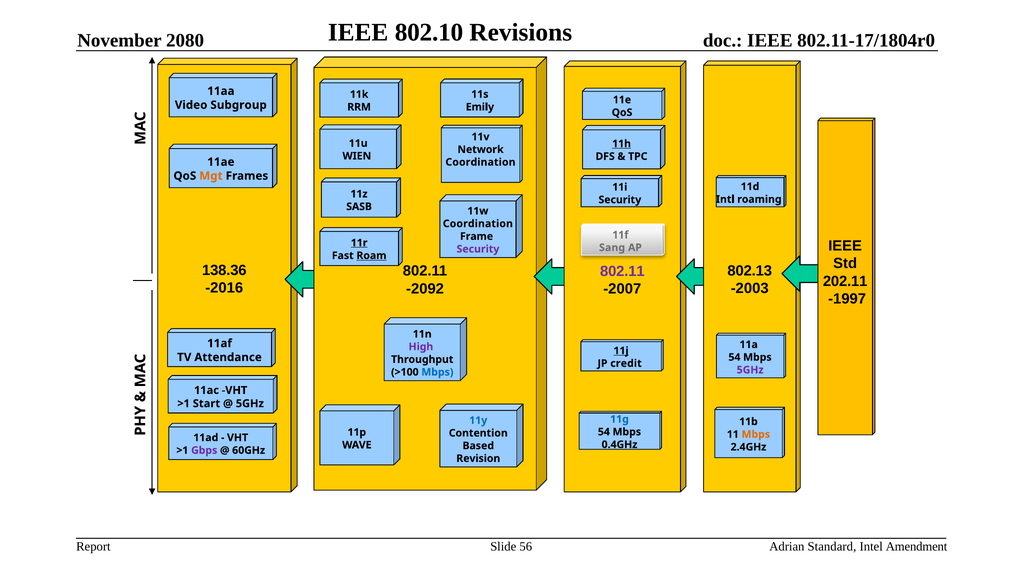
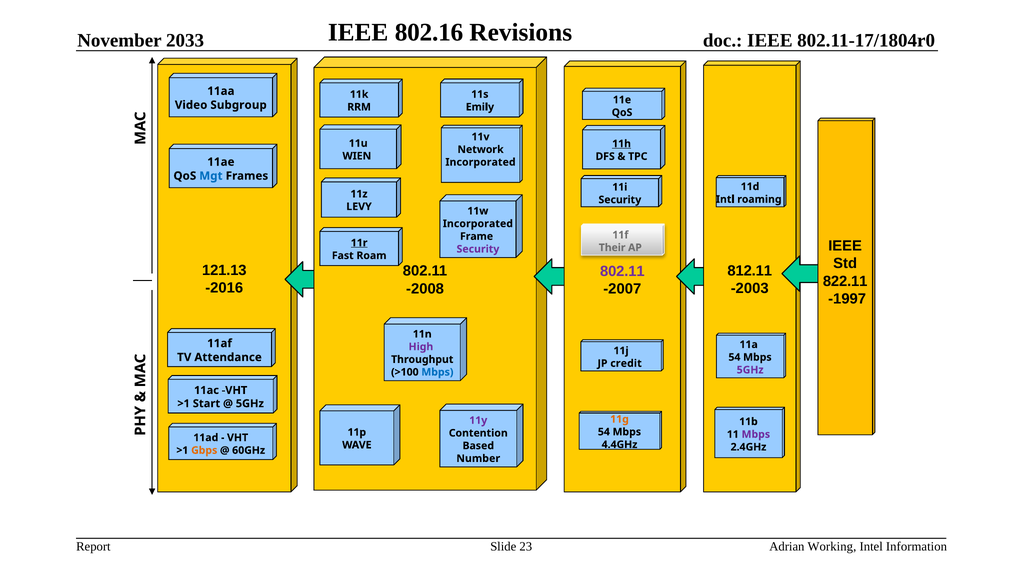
802.10: 802.10 -> 802.16
2080: 2080 -> 2033
Coordination at (480, 162): Coordination -> Incorporated
Mgt colour: orange -> blue
SASB: SASB -> LEVY
Coordination at (478, 224): Coordination -> Incorporated
Sang: Sang -> Their
Roam underline: present -> none
138.36: 138.36 -> 121.13
802.13: 802.13 -> 812.11
202.11: 202.11 -> 822.11
-2092: -2092 -> -2008
11j underline: present -> none
11g colour: blue -> orange
11y colour: blue -> purple
Mbps at (756, 435) colour: orange -> purple
0.4GHz: 0.4GHz -> 4.4GHz
Gbps colour: purple -> orange
Revision: Revision -> Number
56: 56 -> 23
Standard: Standard -> Working
Amendment: Amendment -> Information
